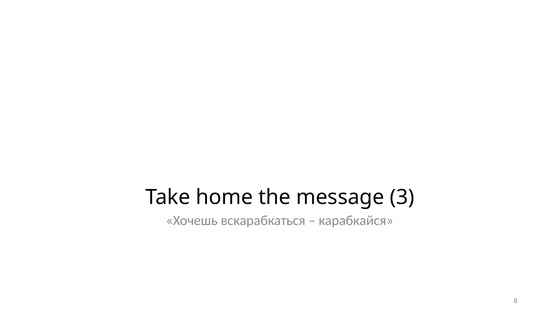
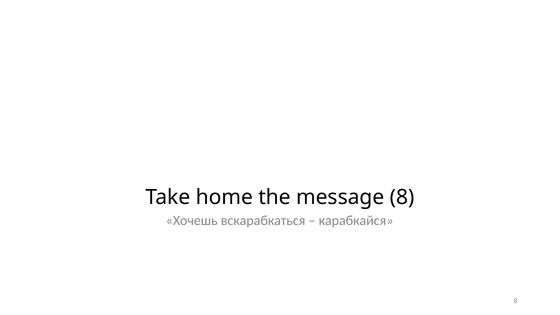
message 3: 3 -> 8
